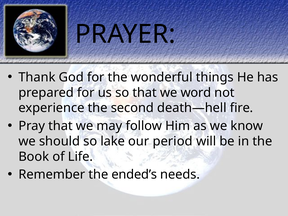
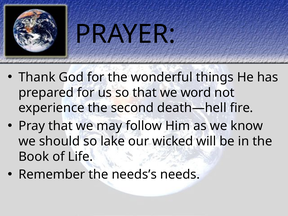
period: period -> wicked
ended’s: ended’s -> needs’s
